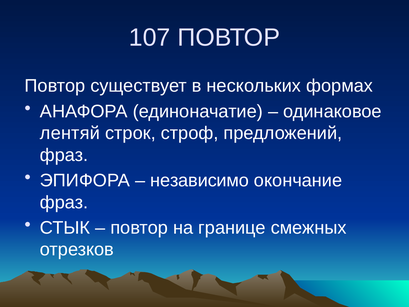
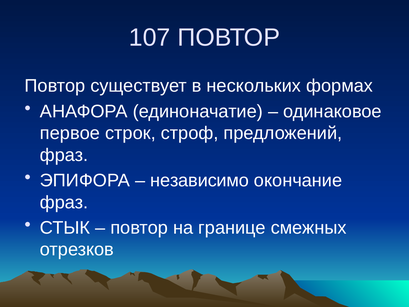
лентяй: лентяй -> первое
